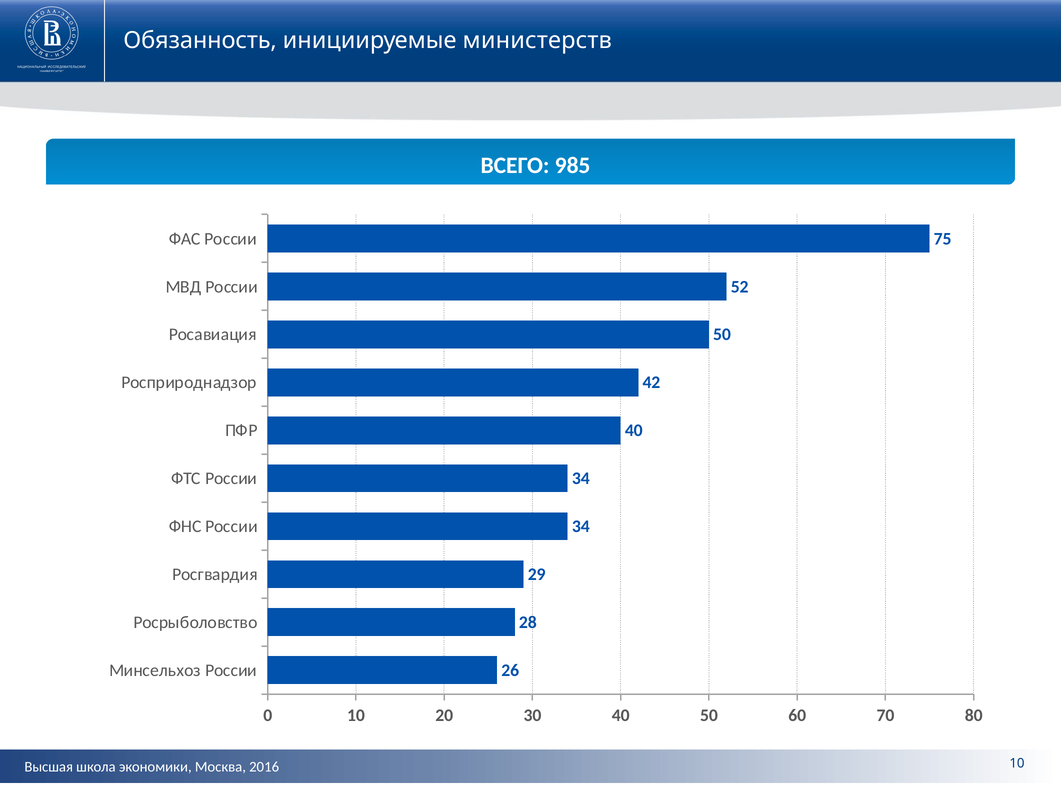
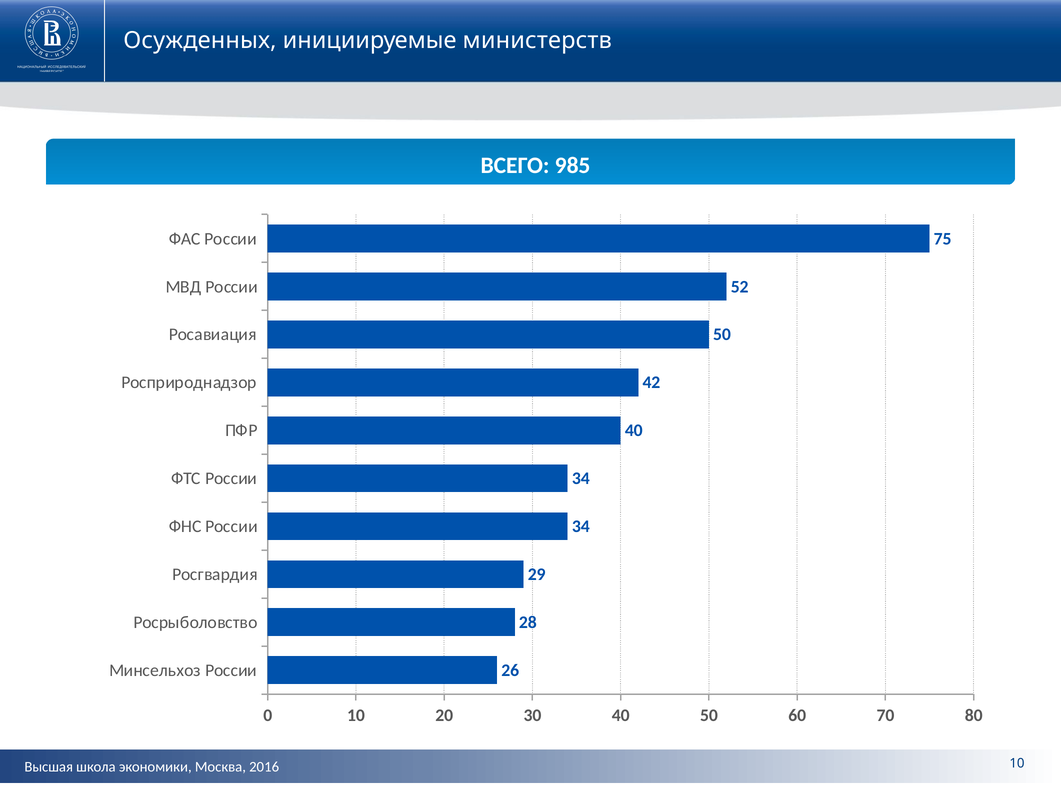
Обязанность: Обязанность -> Осужденных
